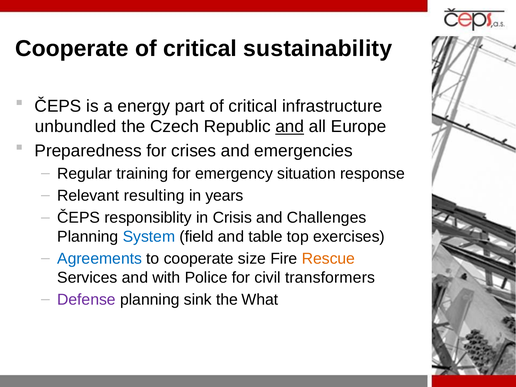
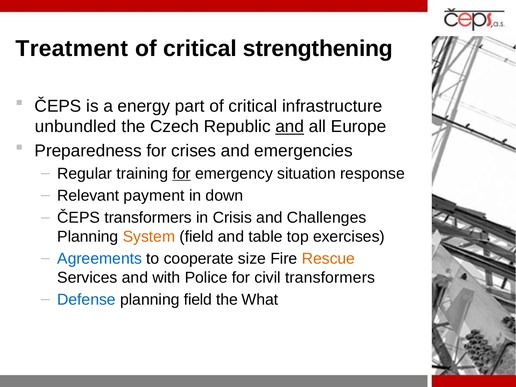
Cooperate at (72, 49): Cooperate -> Treatment
sustainability: sustainability -> strengthening
for at (182, 174) underline: none -> present
resulting: resulting -> payment
years: years -> down
ČEPS responsiblity: responsiblity -> transformers
System colour: blue -> orange
Defense colour: purple -> blue
planning sink: sink -> field
